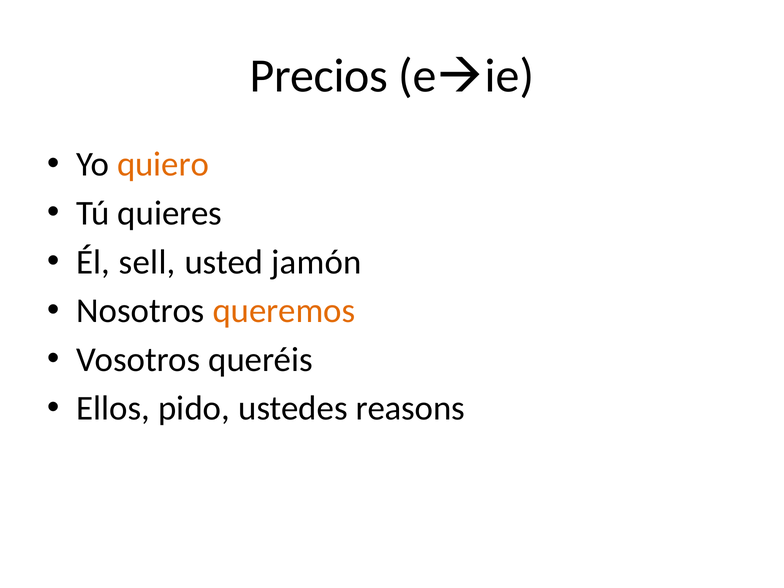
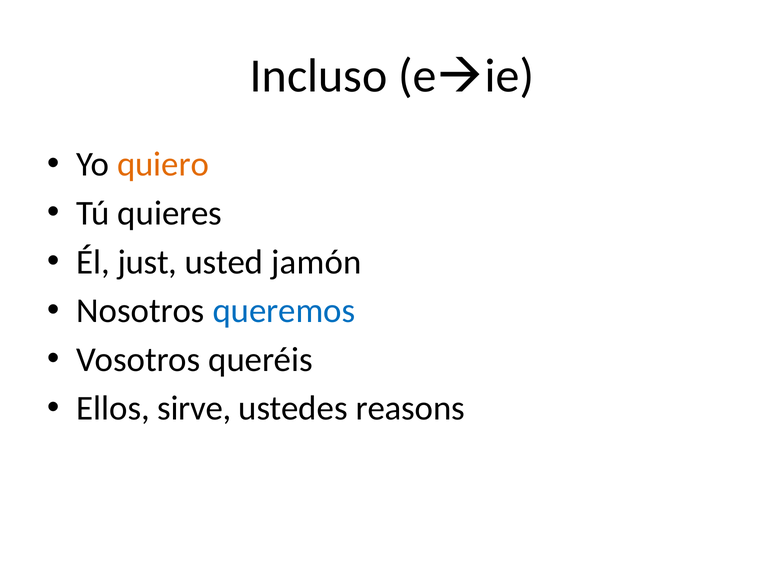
Precios: Precios -> Incluso
sell: sell -> just
queremos colour: orange -> blue
pido: pido -> sirve
